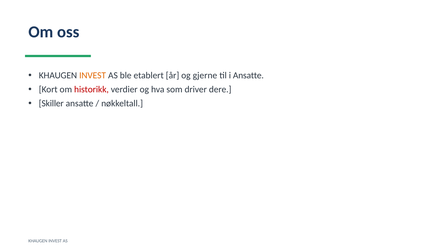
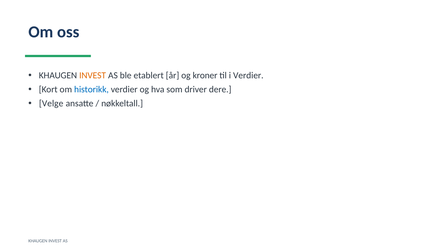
gjerne: gjerne -> kroner
i Ansatte: Ansatte -> Verdier
historikk colour: red -> blue
Skiller: Skiller -> Velge
